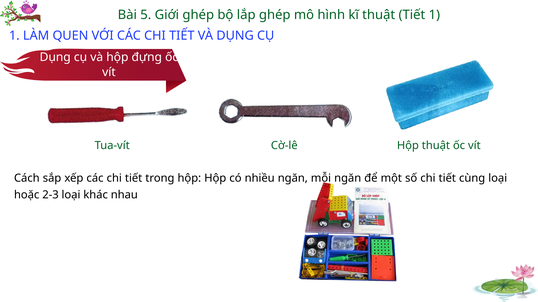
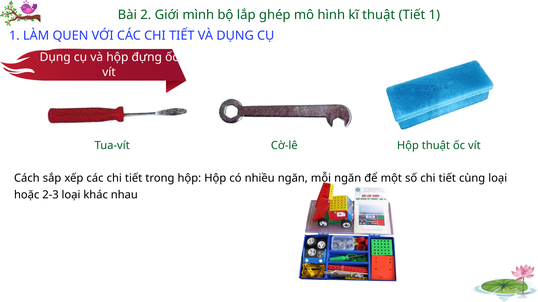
5: 5 -> 2
Giới ghép: ghép -> mình
